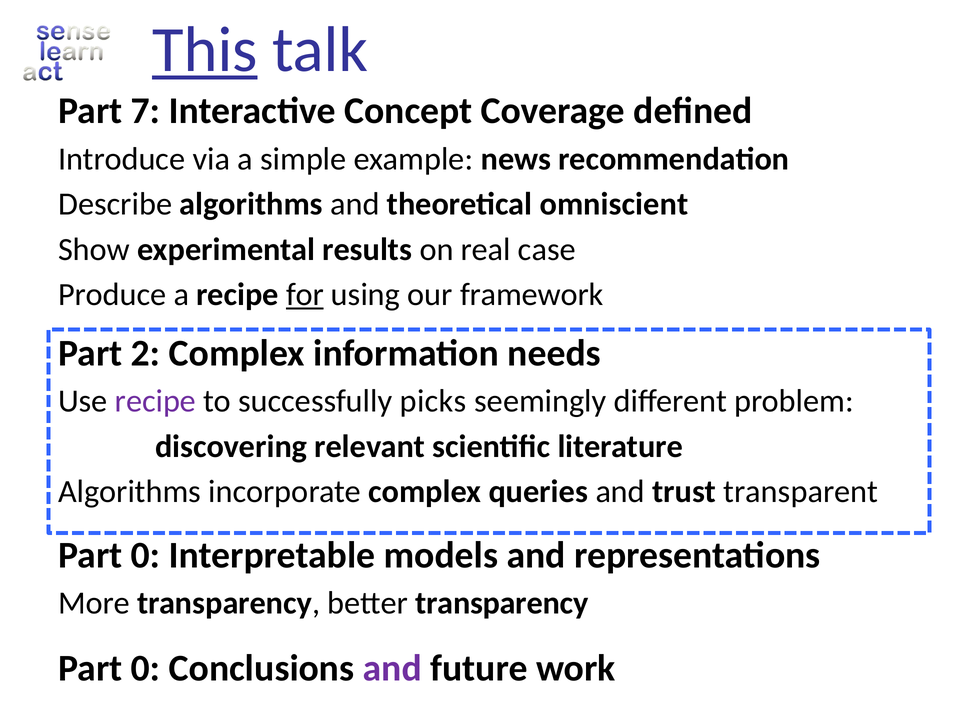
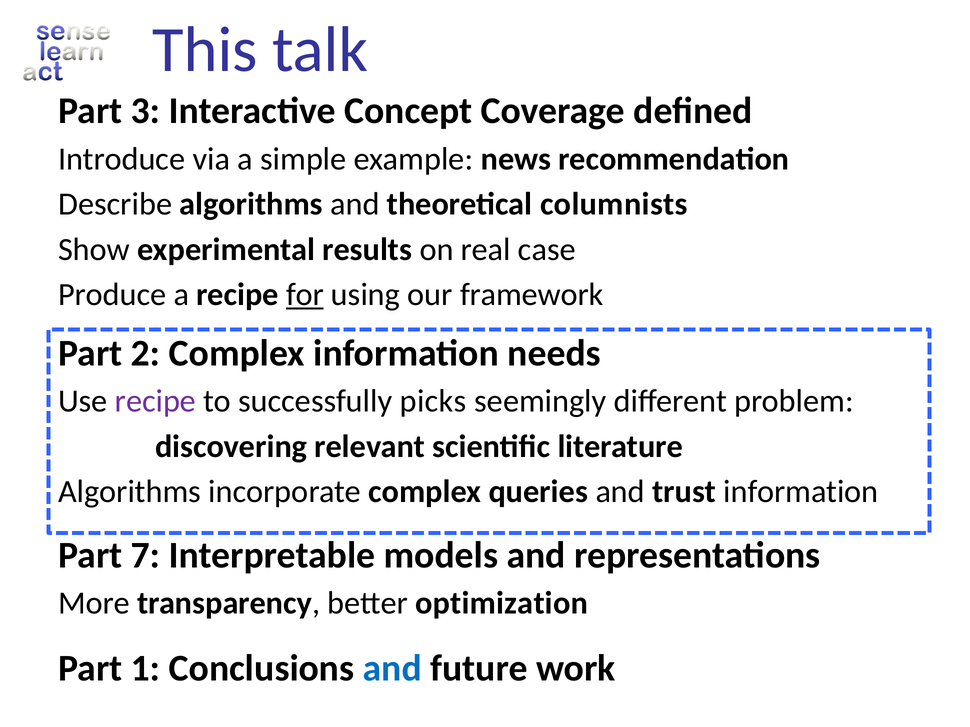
This underline: present -> none
7: 7 -> 3
omniscient: omniscient -> columnists
trust transparent: transparent -> information
0 at (146, 556): 0 -> 7
better transparency: transparency -> optimization
0 at (146, 669): 0 -> 1
and at (392, 669) colour: purple -> blue
